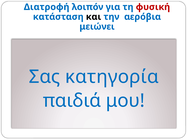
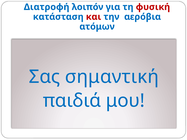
και colour: black -> red
μειώνει: μειώνει -> ατόμων
κατηγορία: κατηγορία -> σημαντική
